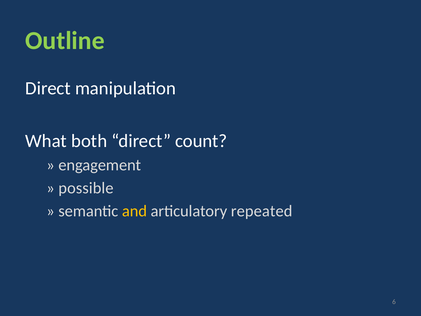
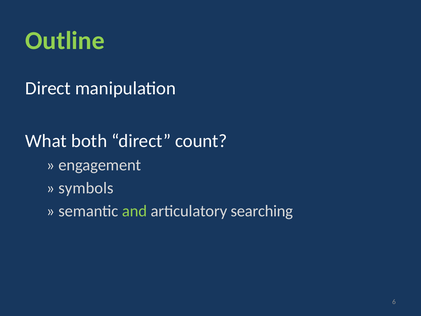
possible: possible -> symbols
and colour: yellow -> light green
repeated: repeated -> searching
